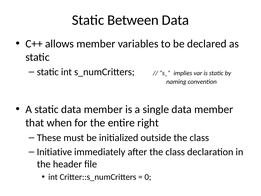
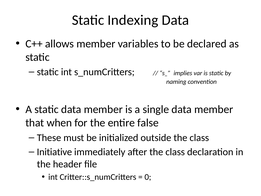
Between: Between -> Indexing
right: right -> false
